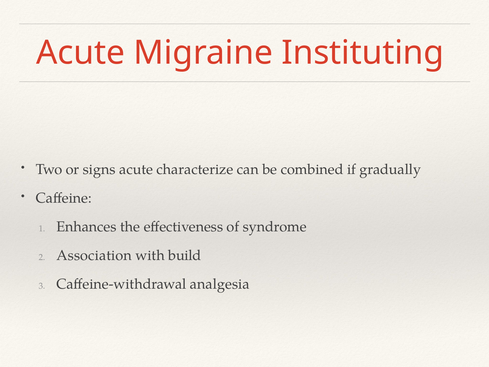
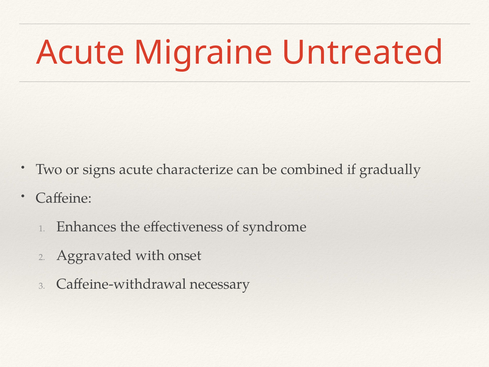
Instituting: Instituting -> Untreated
Association: Association -> Aggravated
build: build -> onset
analgesia: analgesia -> necessary
